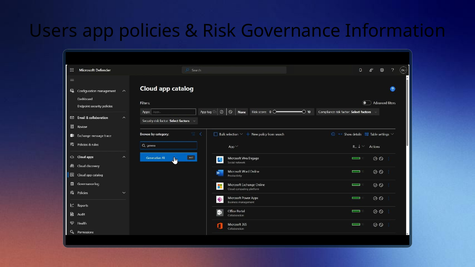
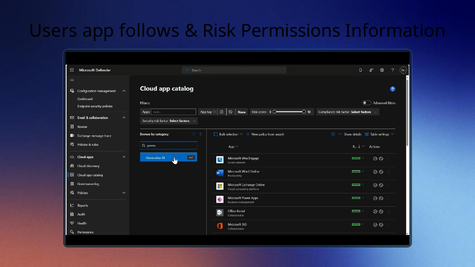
policies: policies -> follows
Governance: Governance -> Permissions
